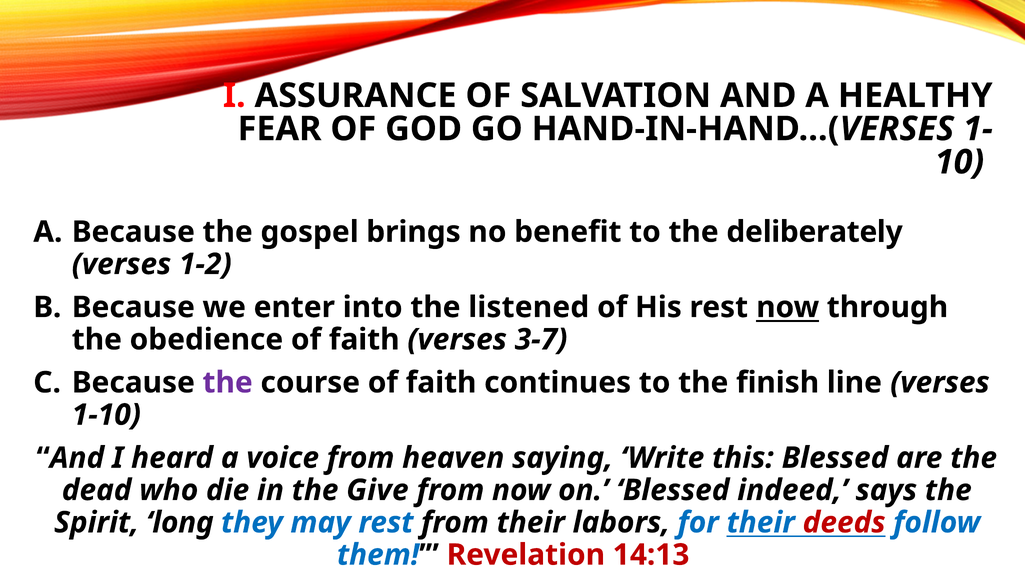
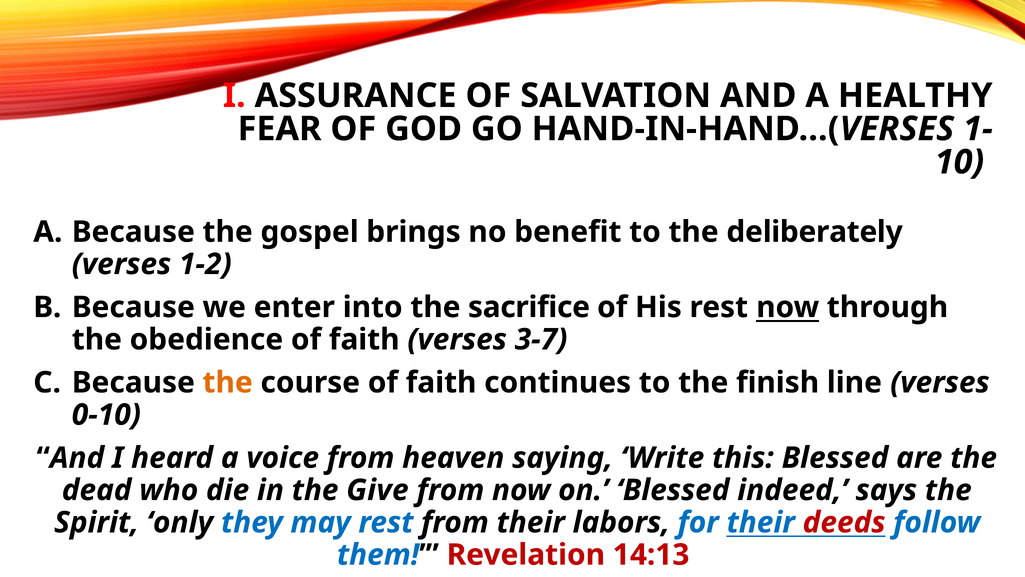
listened: listened -> sacrifice
the at (228, 382) colour: purple -> orange
1-10: 1-10 -> 0-10
long: long -> only
